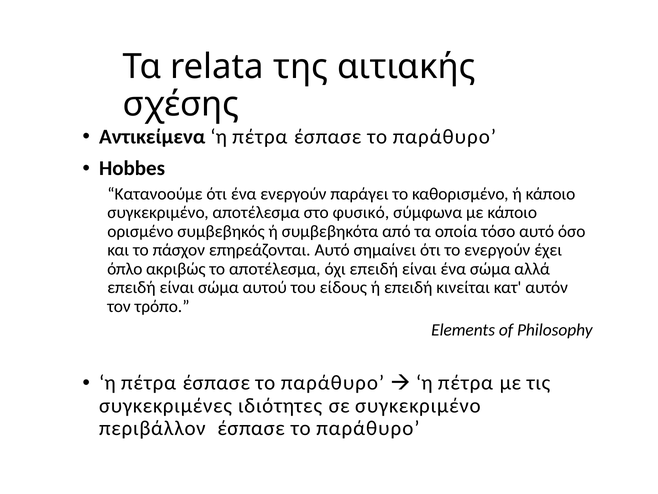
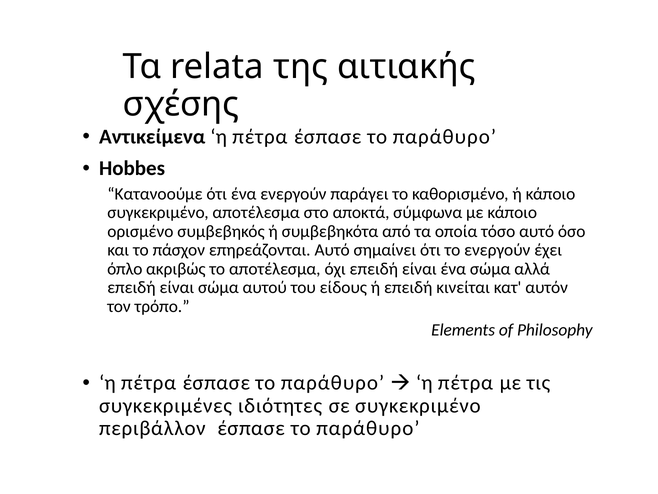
φυσικό: φυσικό -> αποκτά
